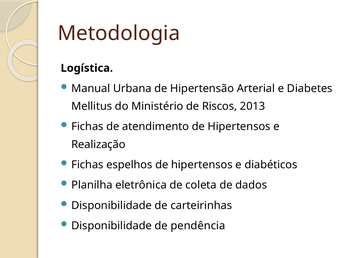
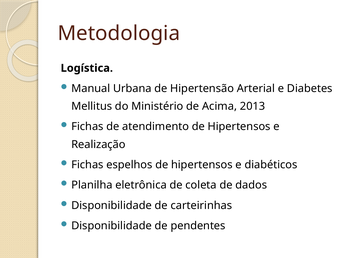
Riscos: Riscos -> Acima
pendência: pendência -> pendentes
